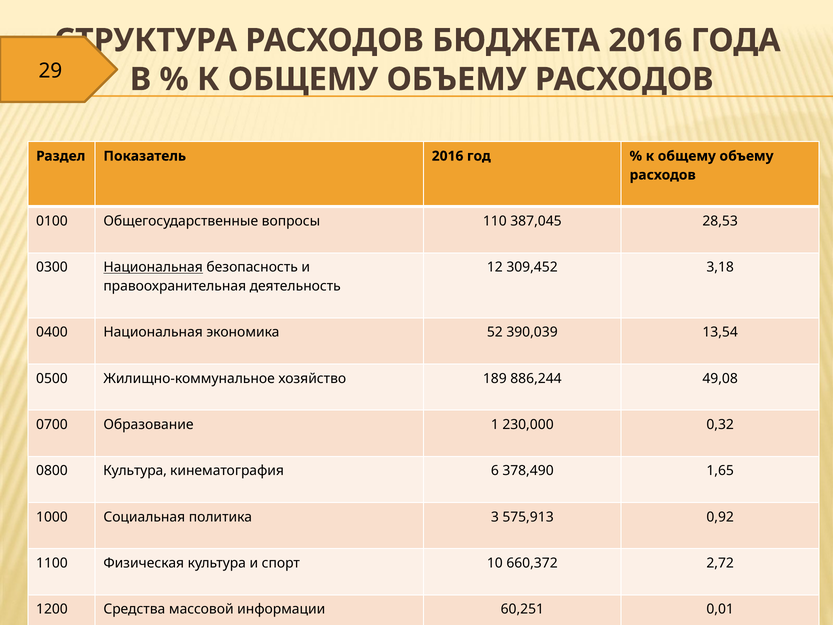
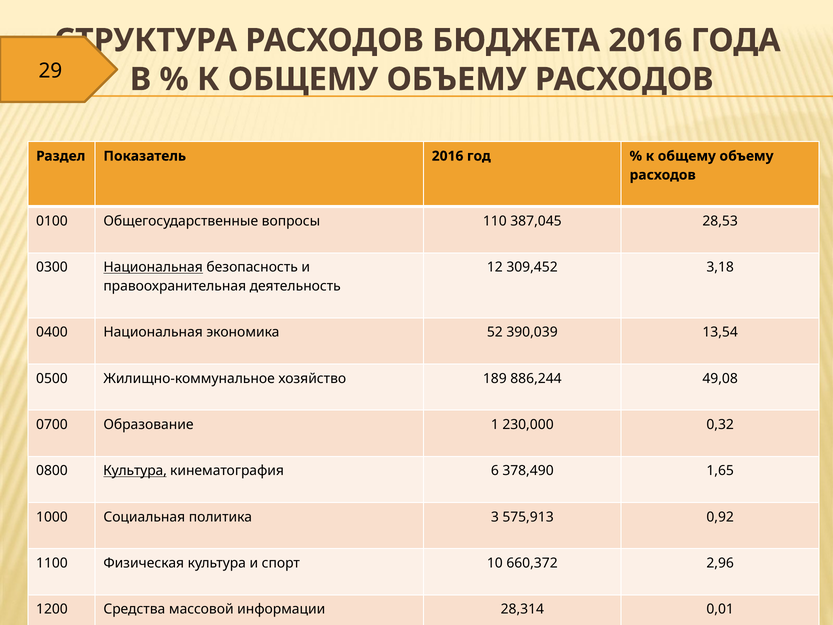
Культура at (135, 471) underline: none -> present
2,72: 2,72 -> 2,96
60,251: 60,251 -> 28,314
